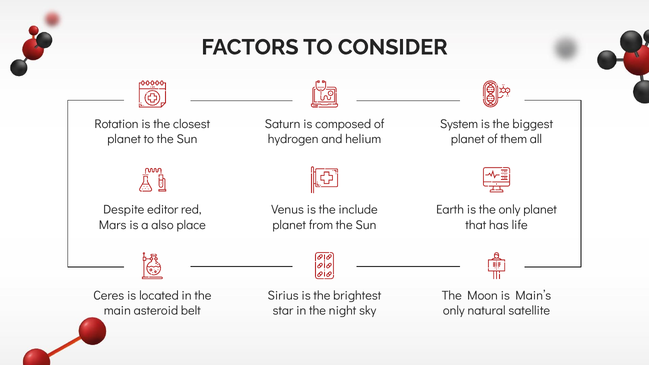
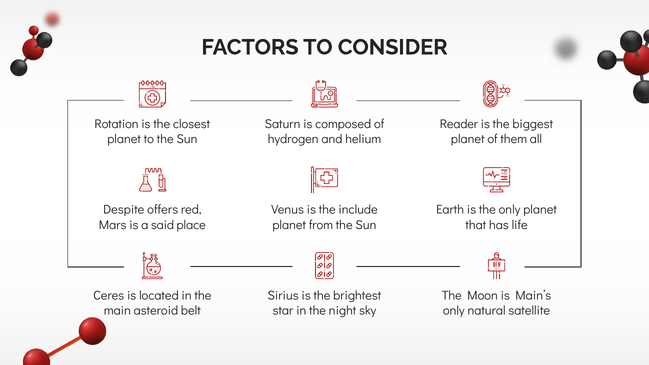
System: System -> Reader
editor: editor -> offers
also: also -> said
